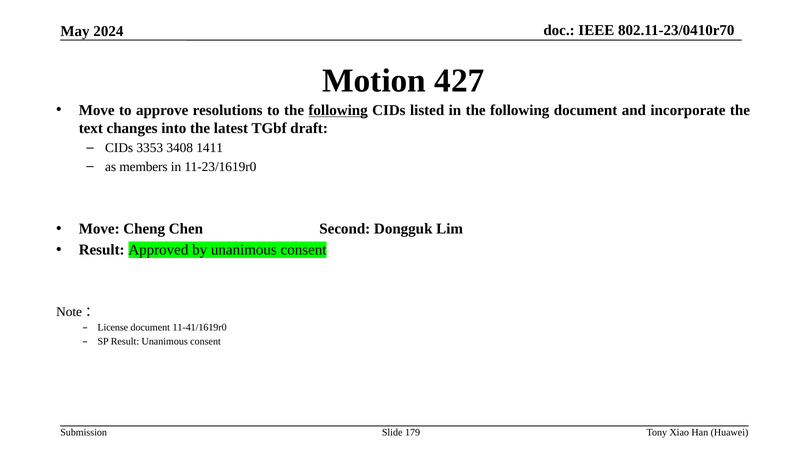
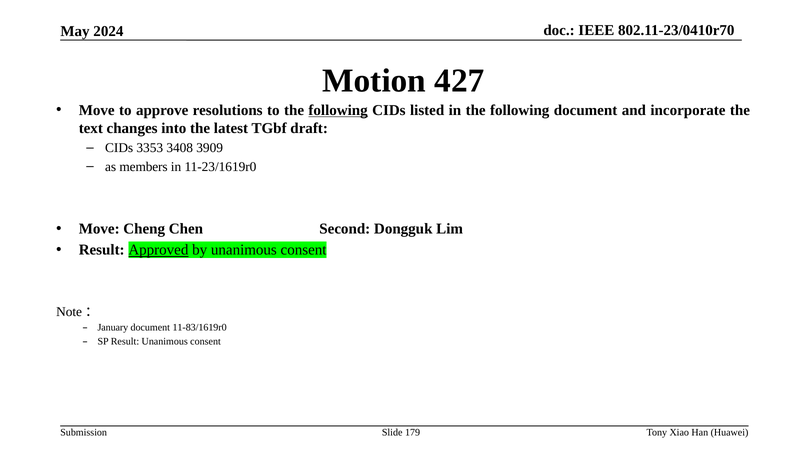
1411: 1411 -> 3909
Approved underline: none -> present
License: License -> January
11-41/1619r0: 11-41/1619r0 -> 11-83/1619r0
